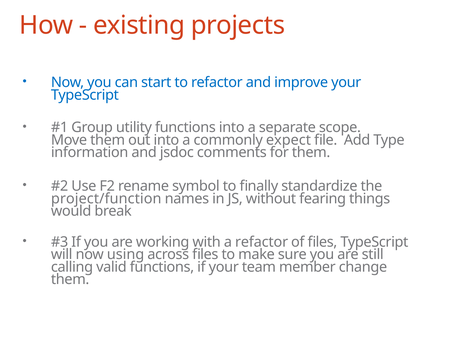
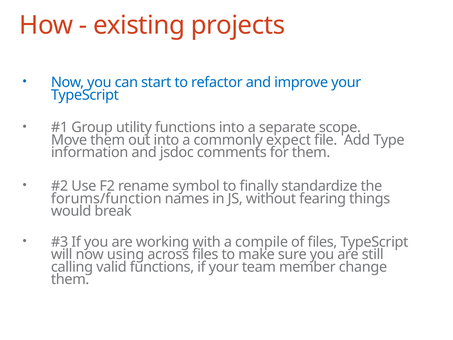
project/function: project/function -> forums/function
a refactor: refactor -> compile
